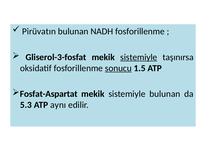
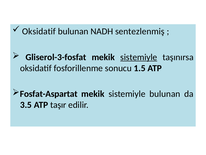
Pirüvatın at (39, 31): Pirüvatın -> Oksidatif
NADH fosforillenme: fosforillenme -> sentezlenmiş
sonucu underline: present -> none
5.3: 5.3 -> 3.5
aynı: aynı -> taşır
